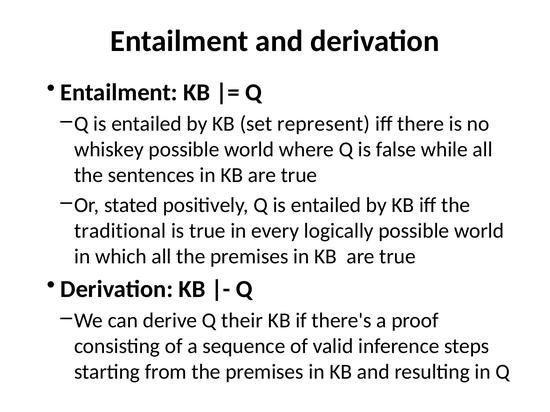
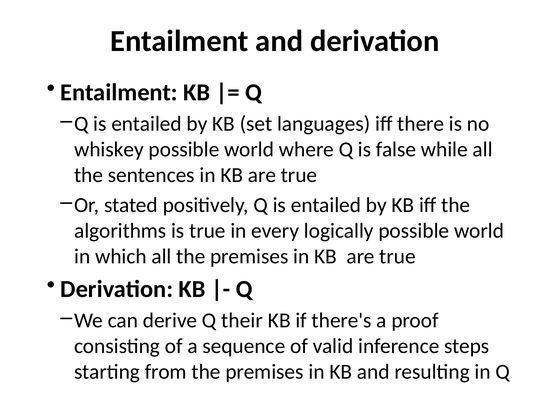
represent: represent -> languages
traditional: traditional -> algorithms
